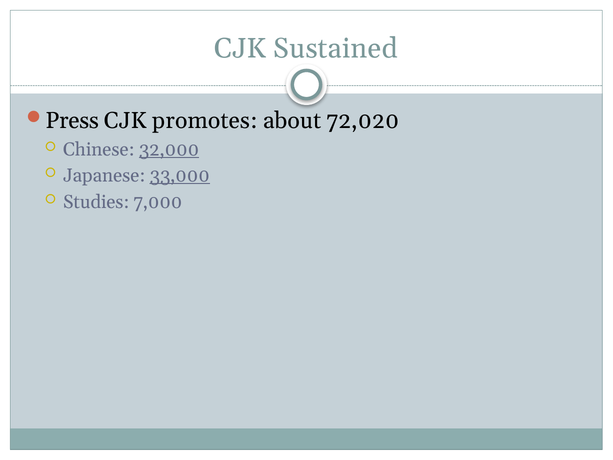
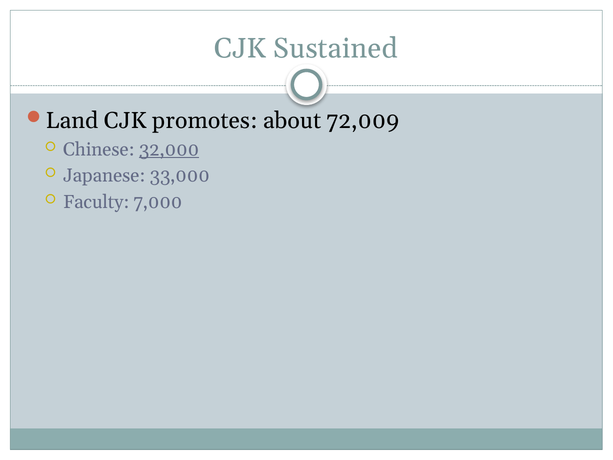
Press: Press -> Land
72,020: 72,020 -> 72,009
33,000 underline: present -> none
Studies: Studies -> Faculty
